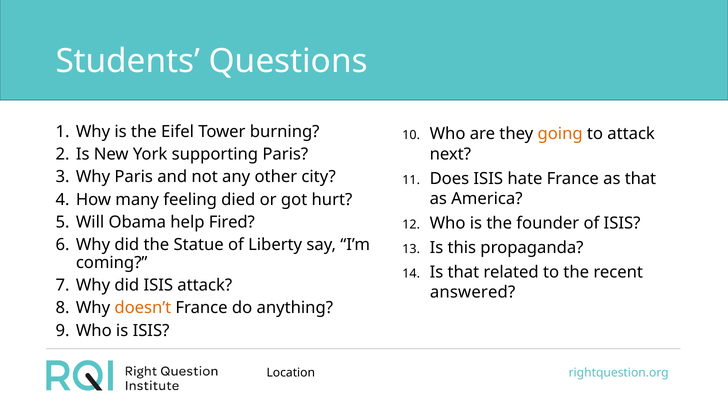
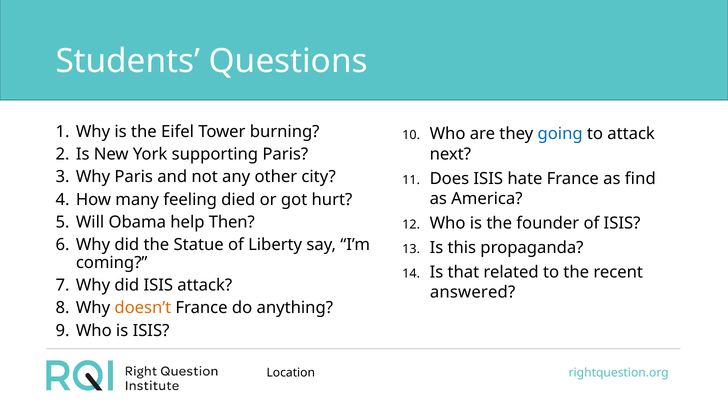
going colour: orange -> blue
as that: that -> find
Fired: Fired -> Then
